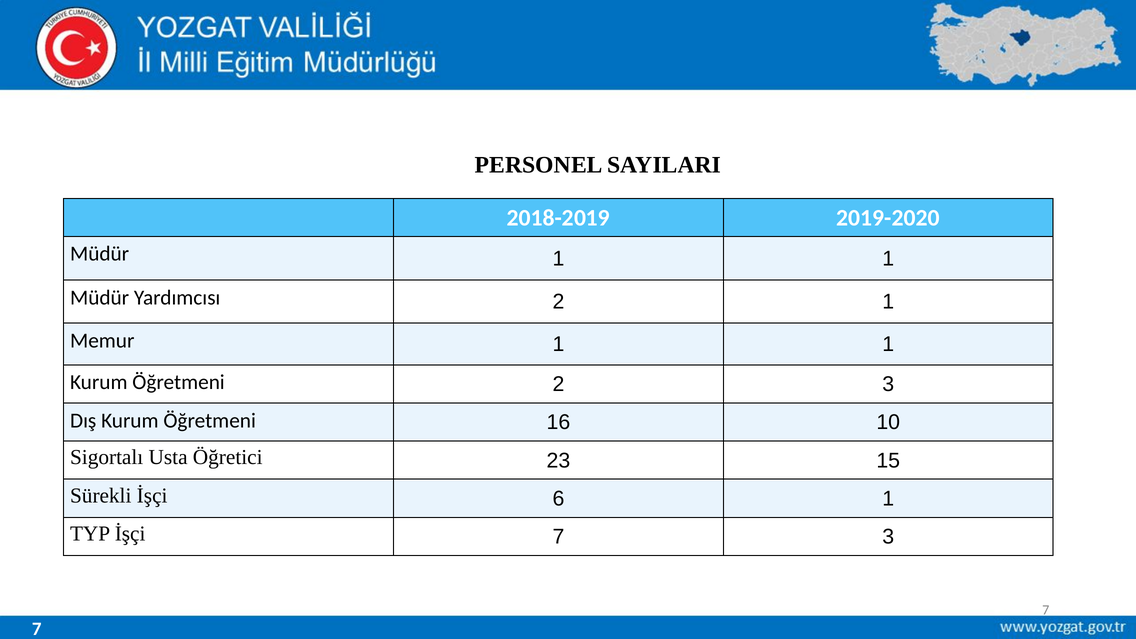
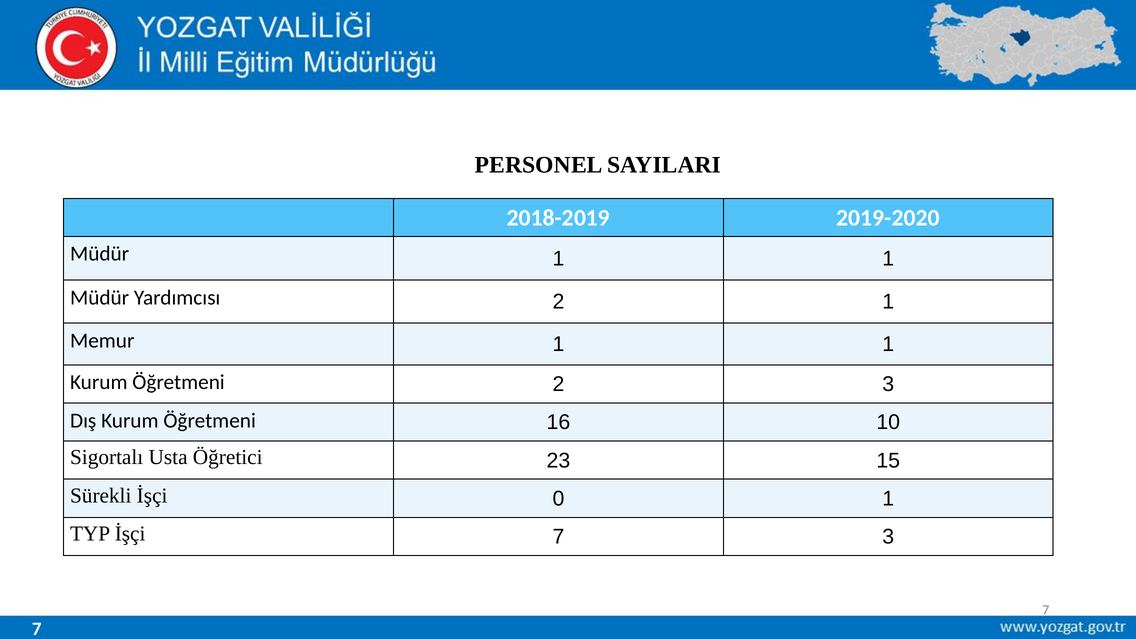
6: 6 -> 0
